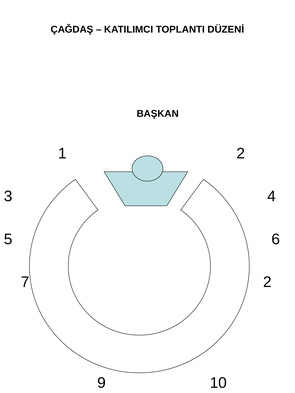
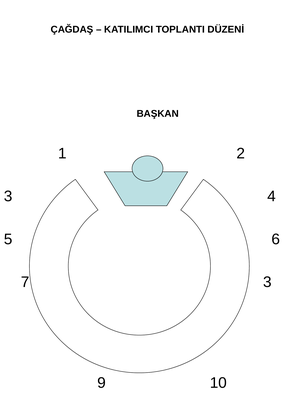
7 2: 2 -> 3
